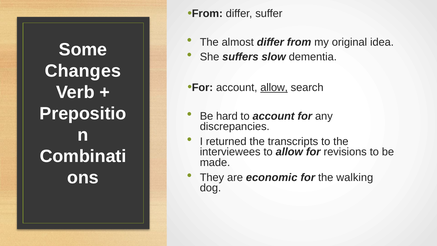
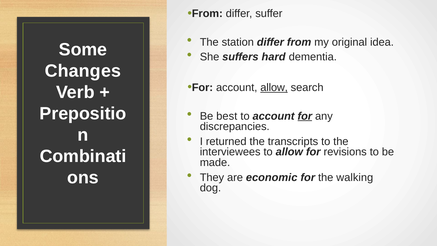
almost: almost -> station
slow: slow -> hard
hard: hard -> best
for at (305, 116) underline: none -> present
